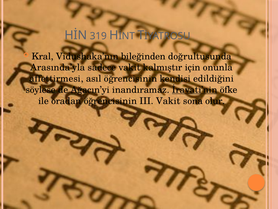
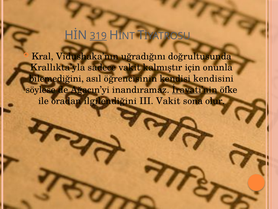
319 underline: none -> present
bileğinden: bileğinden -> uğradığını
Arasında’yla: Arasında’yla -> Krallıkta’yla
affettirmesi: affettirmesi -> bilemediğini
edildiğini: edildiğini -> kendisini
oradan öğrencisinin: öğrencisinin -> ilgilendiğini
